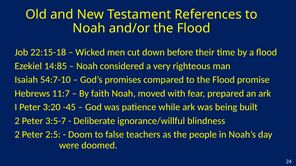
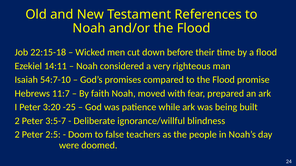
14:85: 14:85 -> 14:11
-45: -45 -> -25
